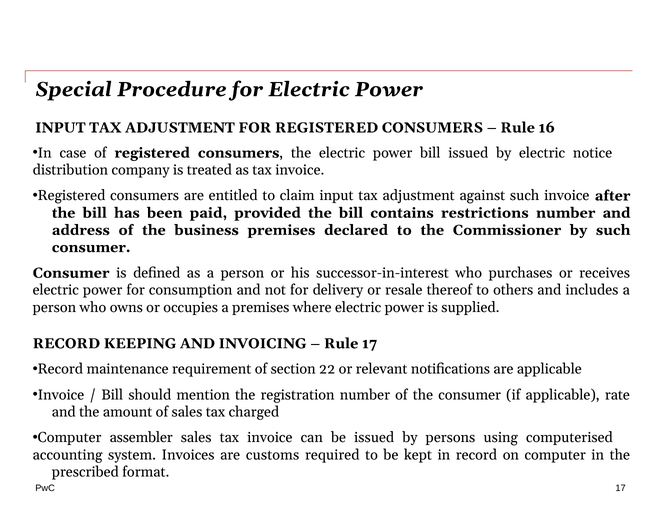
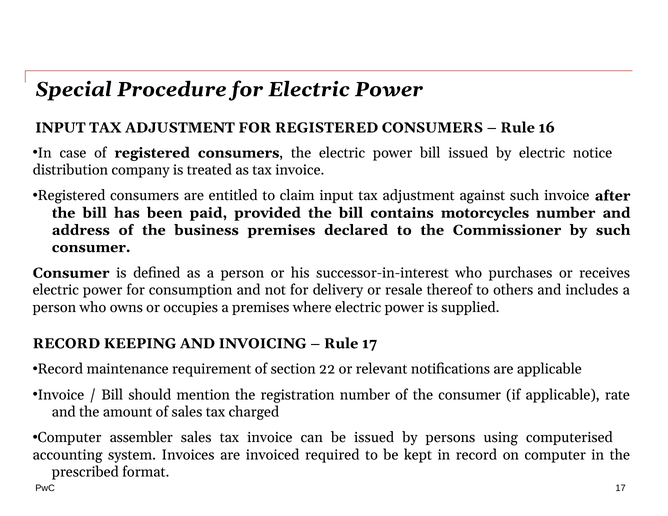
restrictions: restrictions -> motorcycles
customs: customs -> invoiced
